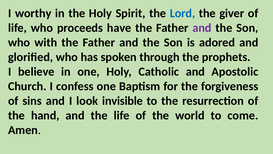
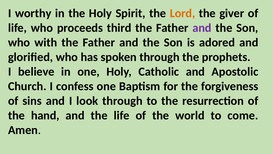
Lord colour: blue -> orange
have: have -> third
look invisible: invisible -> through
